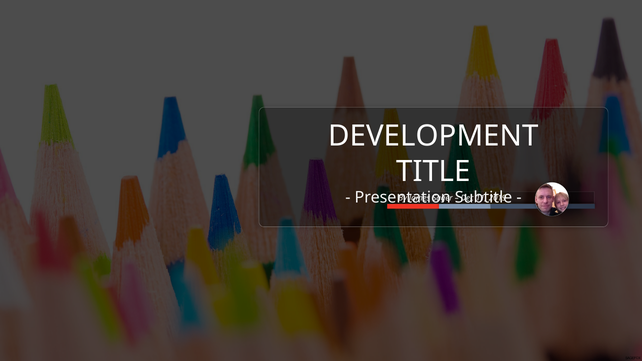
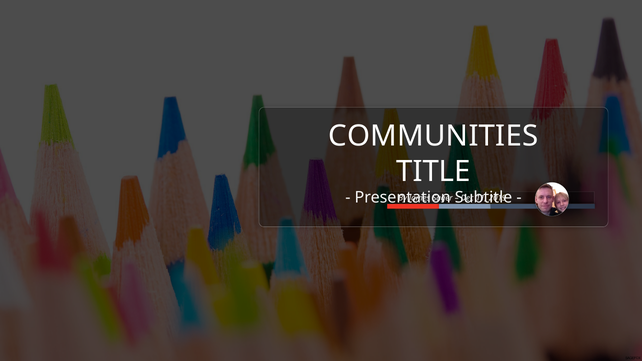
DEVELOPMENT: DEVELOPMENT -> COMMUNITIES
